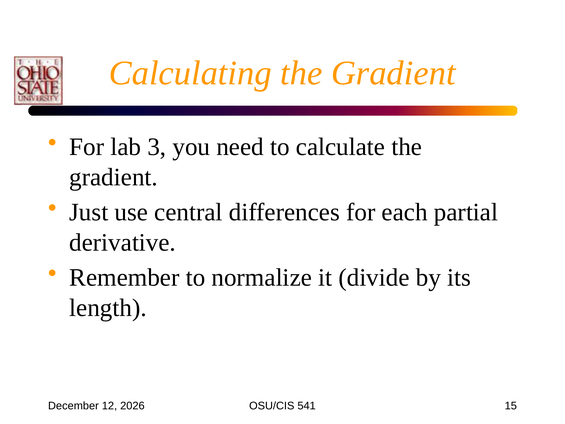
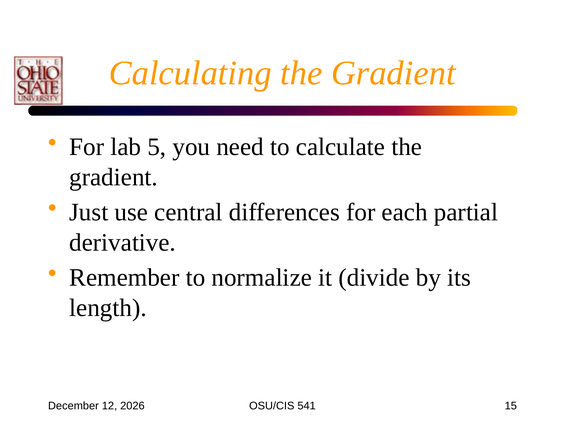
3: 3 -> 5
